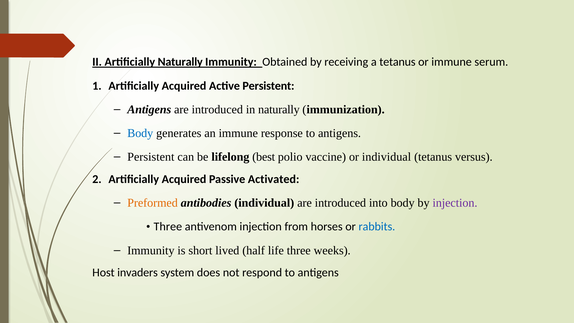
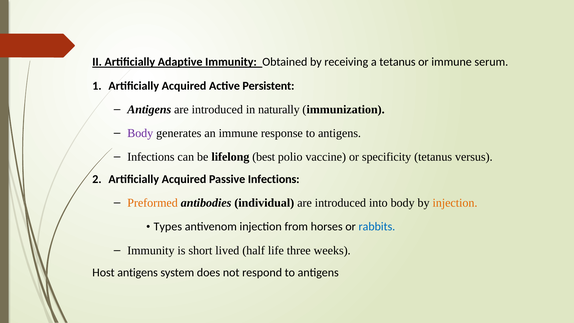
Artificially Naturally: Naturally -> Adaptive
Body at (140, 133) colour: blue -> purple
Persistent at (151, 157): Persistent -> Infections
or individual: individual -> specificity
Passive Activated: Activated -> Infections
injection at (455, 203) colour: purple -> orange
Three at (168, 227): Three -> Types
Host invaders: invaders -> antigens
